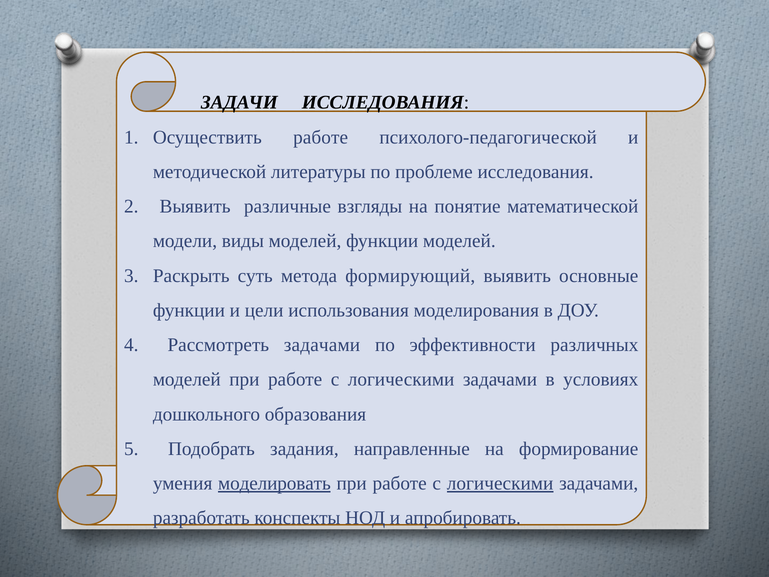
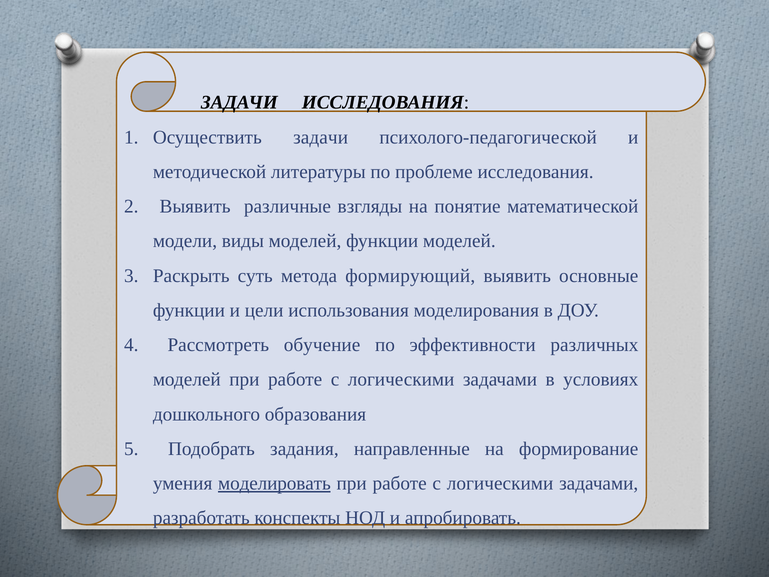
Осуществить работе: работе -> задачи
Рассмотреть задачами: задачами -> обучение
логическими at (500, 483) underline: present -> none
